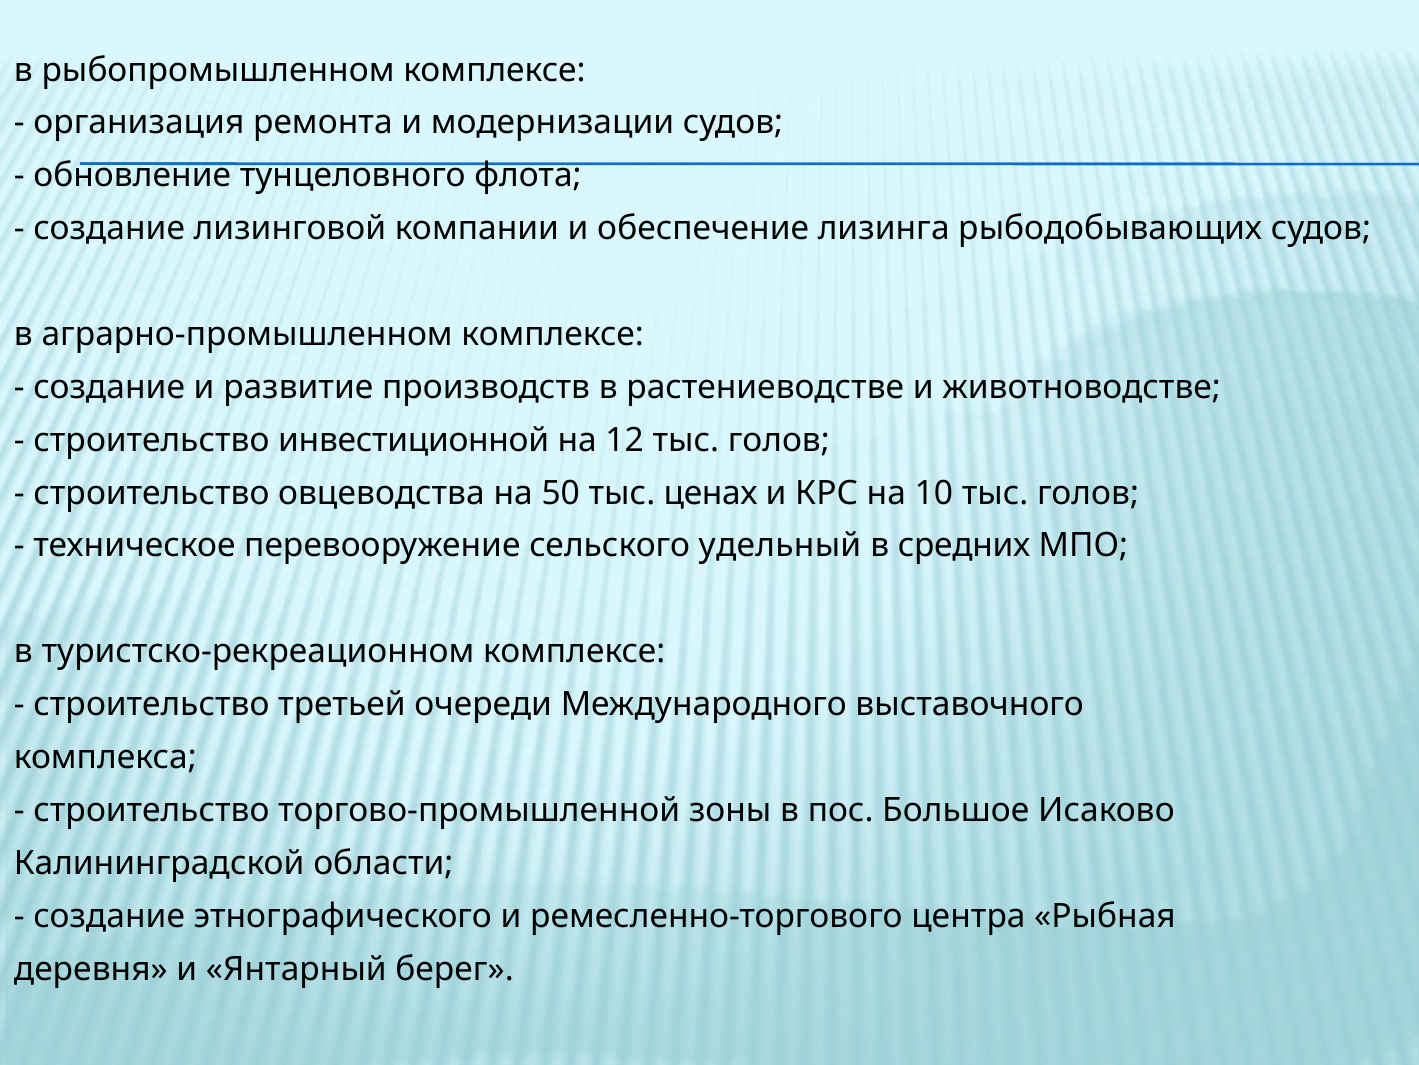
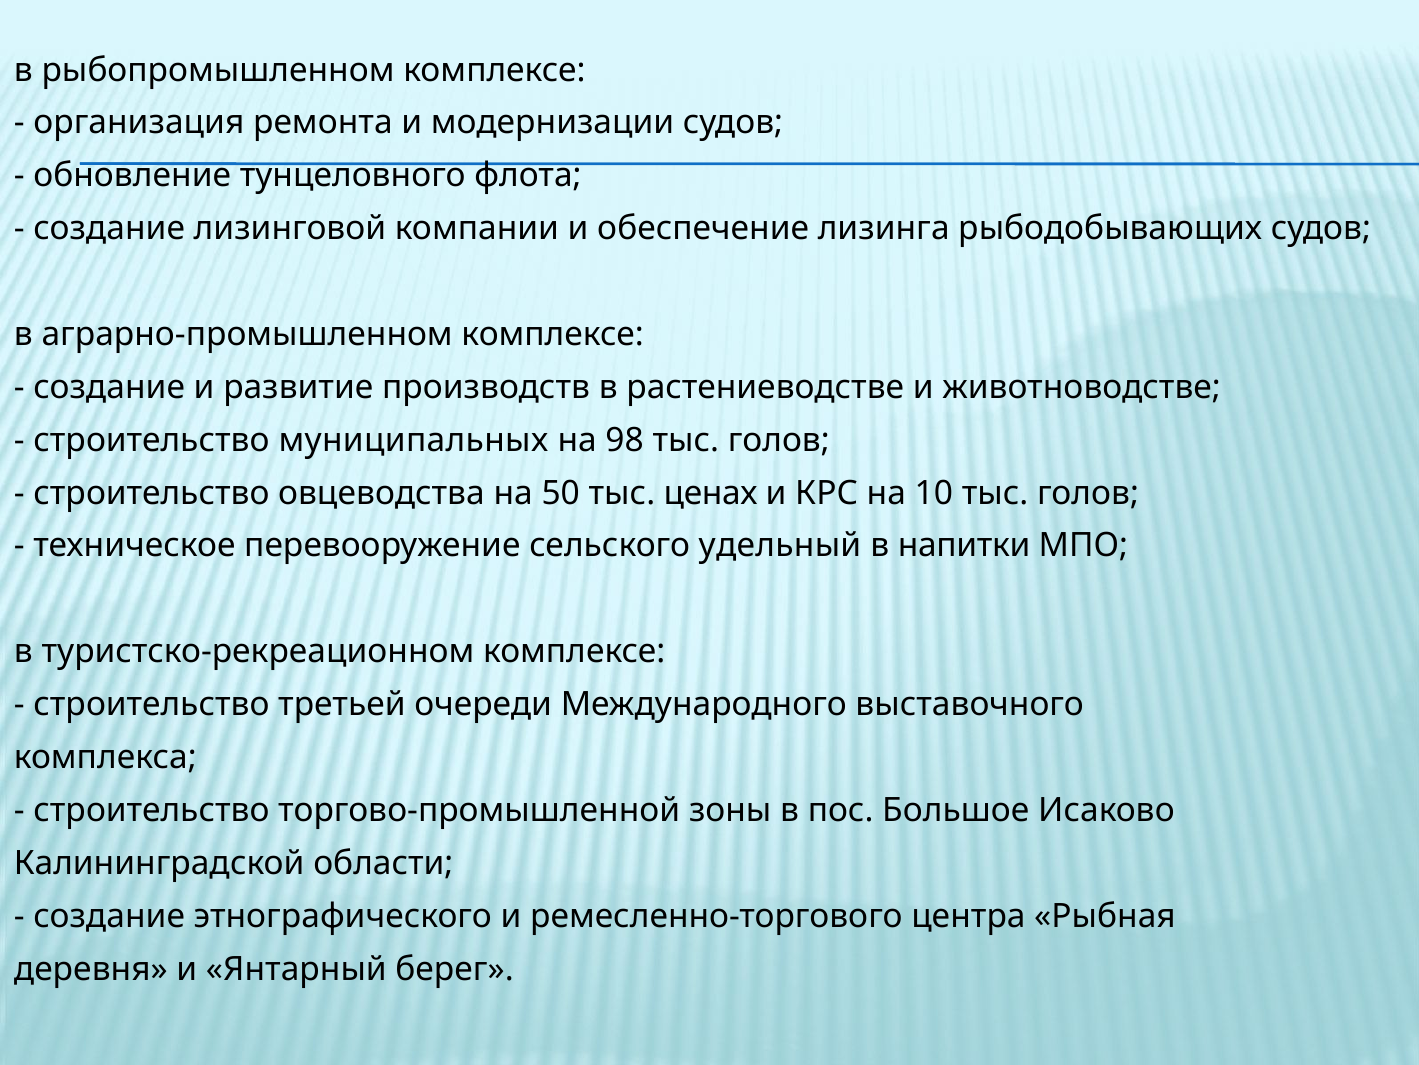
инвестиционной: инвестиционной -> муниципальных
12: 12 -> 98
средних: средних -> напитки
